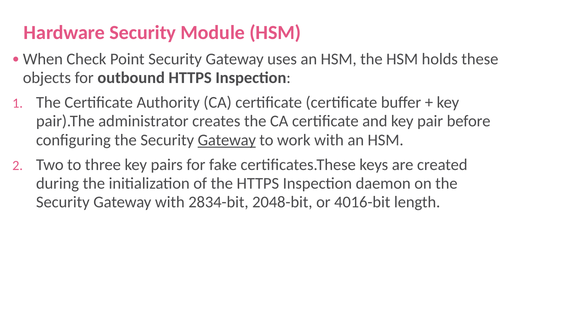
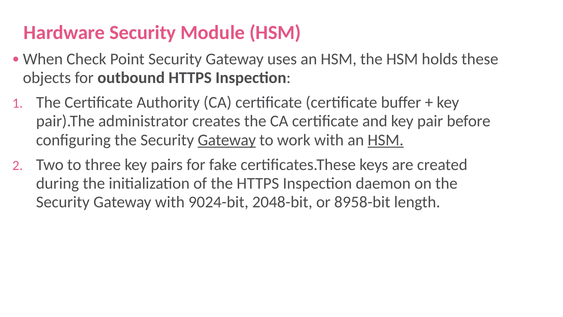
HSM at (386, 140) underline: none -> present
2834-bit: 2834-bit -> 9024-bit
4016-bit: 4016-bit -> 8958-bit
